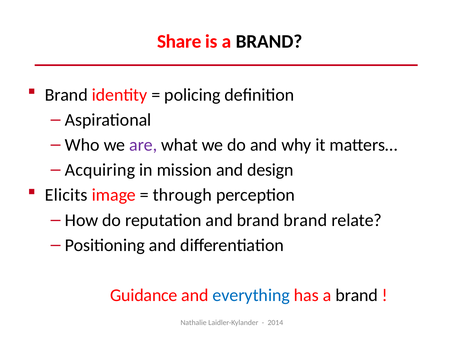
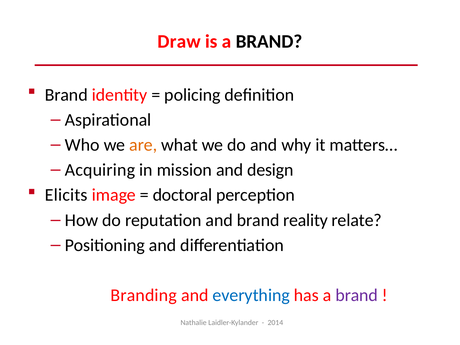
Share: Share -> Draw
are colour: purple -> orange
through: through -> doctoral
brand brand: brand -> reality
Guidance: Guidance -> Branding
brand at (357, 295) colour: black -> purple
